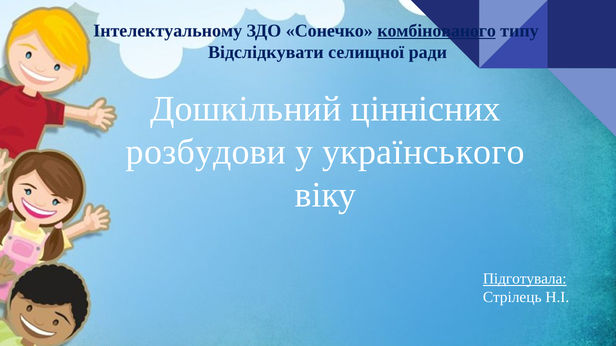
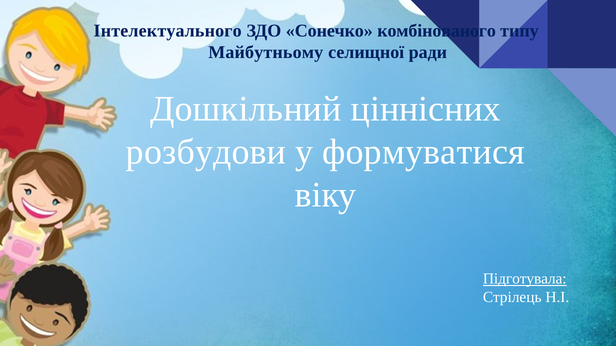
Інтелектуальному: Інтелектуальному -> Інтелектуального
комбінованого underline: present -> none
Відслідкувати: Відслідкувати -> Майбутньому
українського: українського -> формуватися
